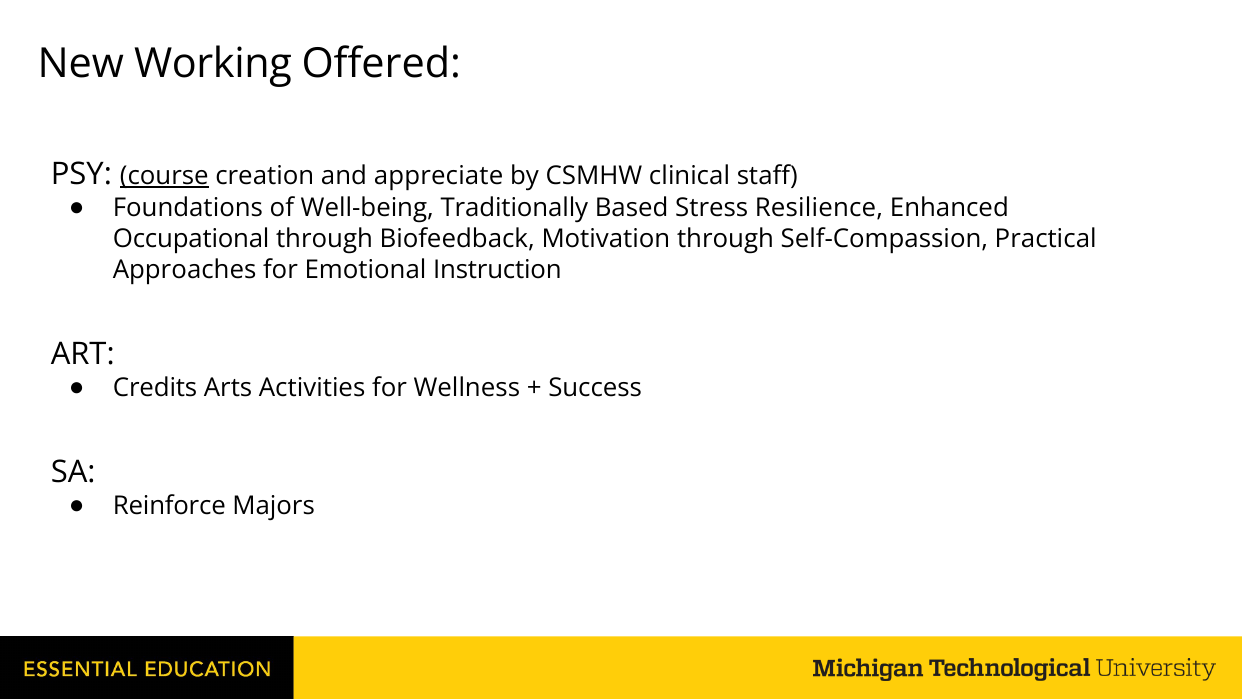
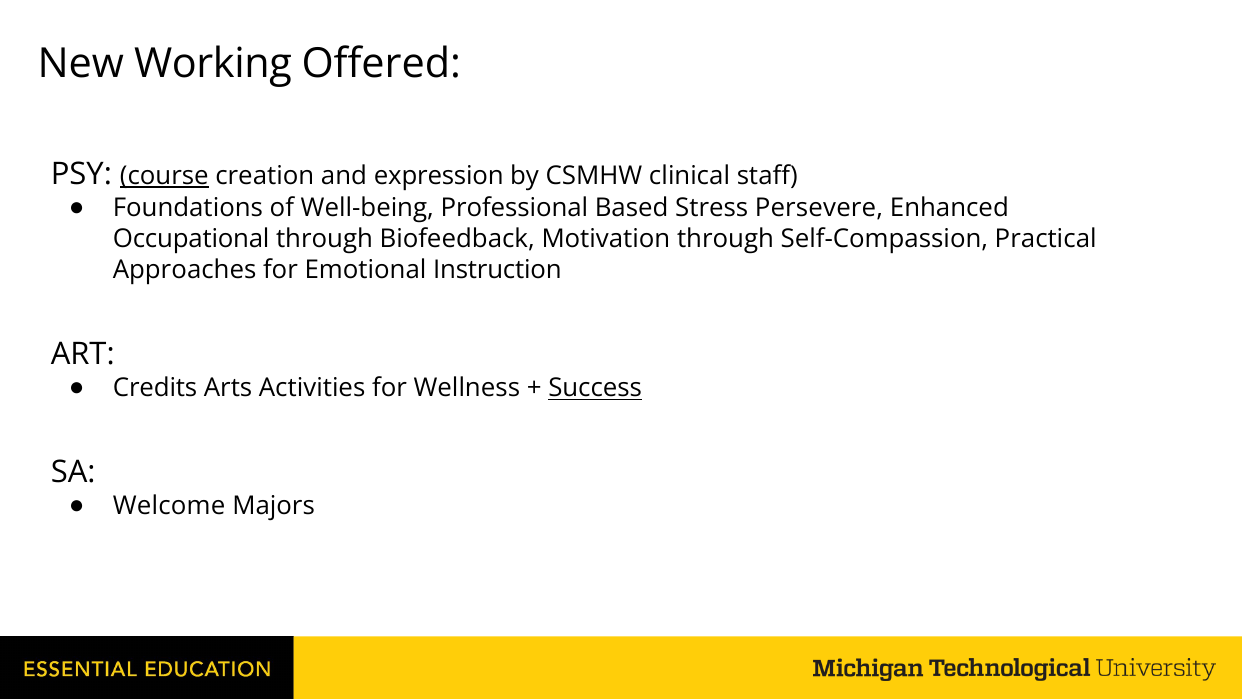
appreciate: appreciate -> expression
Traditionally: Traditionally -> Professional
Resilience: Resilience -> Persevere
Success underline: none -> present
Reinforce: Reinforce -> Welcome
